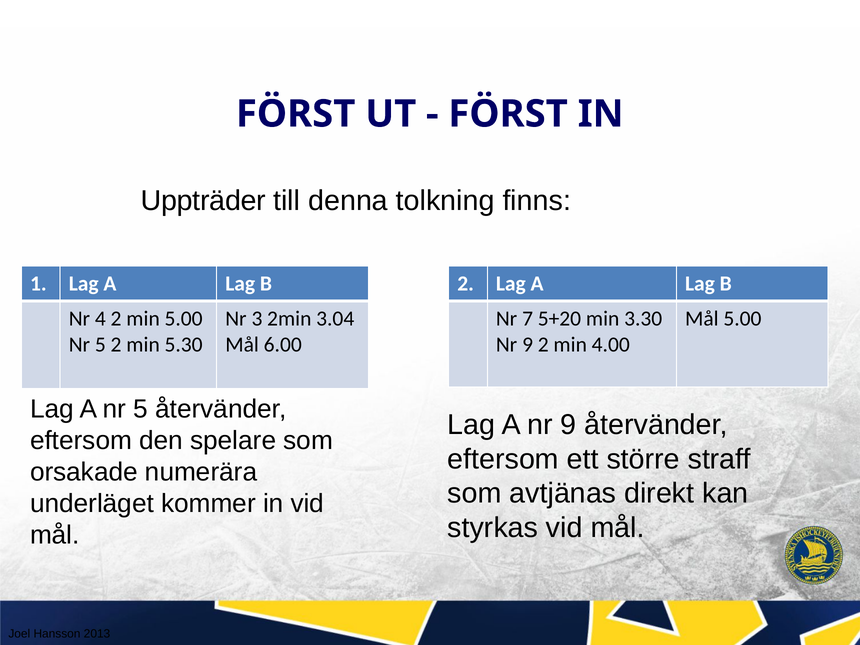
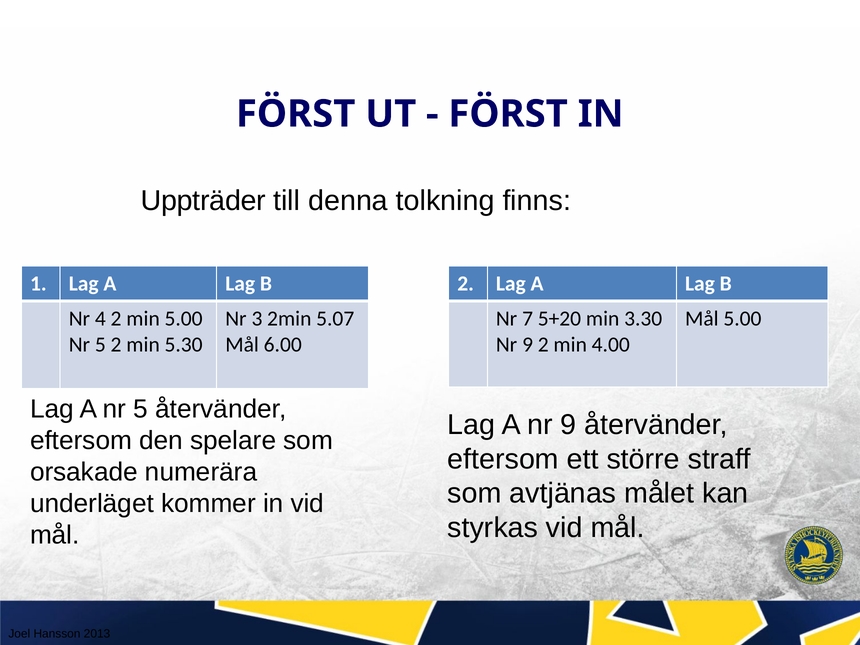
3.04: 3.04 -> 5.07
direkt: direkt -> målet
